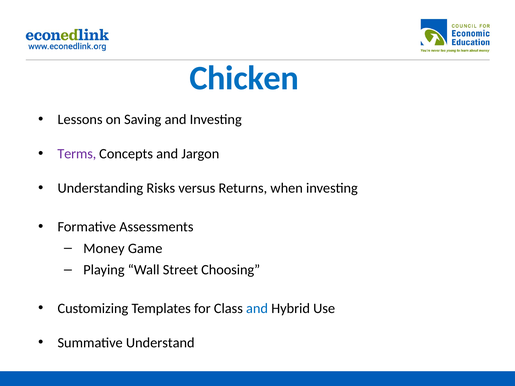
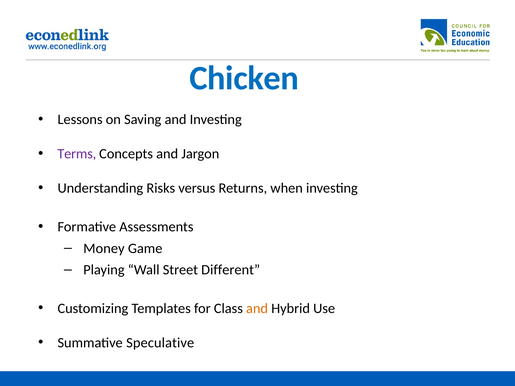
Choosing: Choosing -> Different
and at (257, 309) colour: blue -> orange
Understand: Understand -> Speculative
